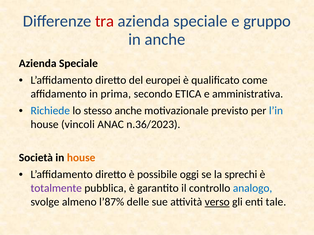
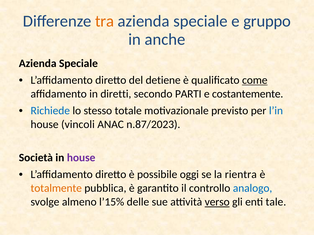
tra colour: red -> orange
europei: europei -> detiene
come underline: none -> present
prima: prima -> diretti
ETICA: ETICA -> PARTI
amministrativa: amministrativa -> costantemente
stesso anche: anche -> totale
n.36/2023: n.36/2023 -> n.87/2023
house at (81, 158) colour: orange -> purple
sprechi: sprechi -> rientra
totalmente colour: purple -> orange
l’87%: l’87% -> l’15%
